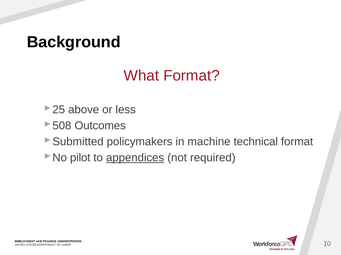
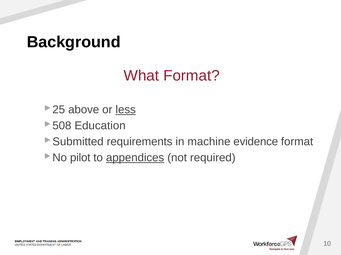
less underline: none -> present
Outcomes: Outcomes -> Education
policymakers: policymakers -> requirements
technical: technical -> evidence
